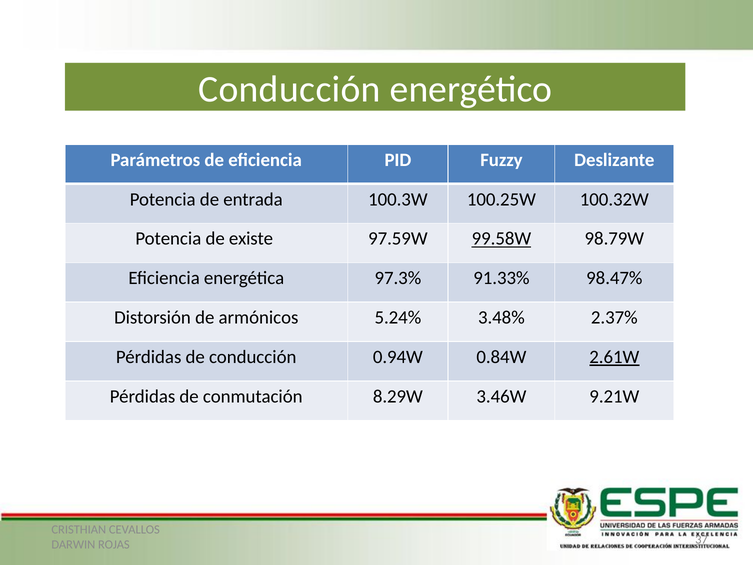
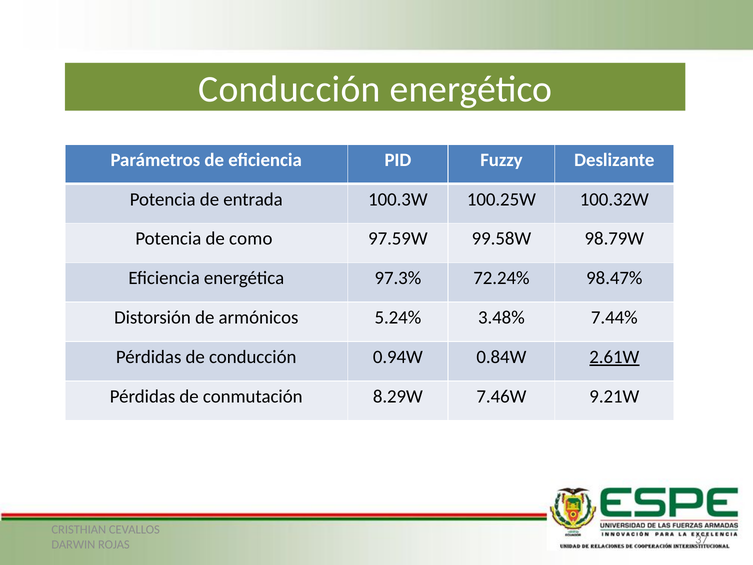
existe: existe -> como
99.58W underline: present -> none
91.33%: 91.33% -> 72.24%
2.37%: 2.37% -> 7.44%
3.46W: 3.46W -> 7.46W
